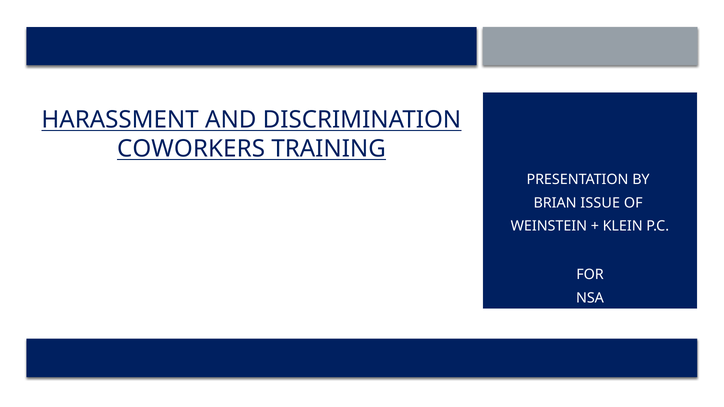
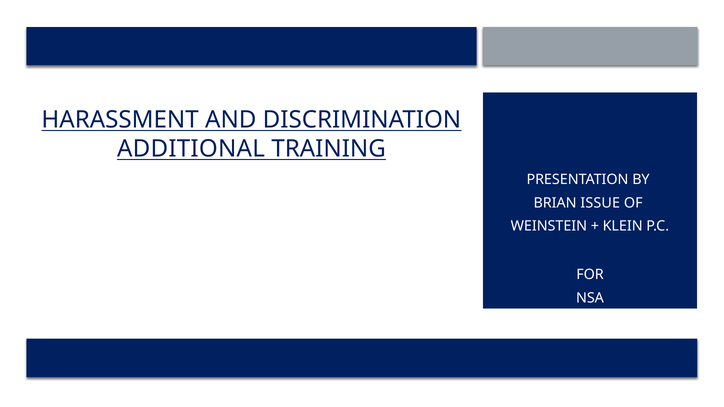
COWORKERS: COWORKERS -> ADDITIONAL
